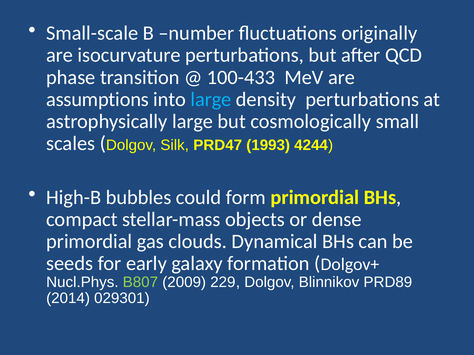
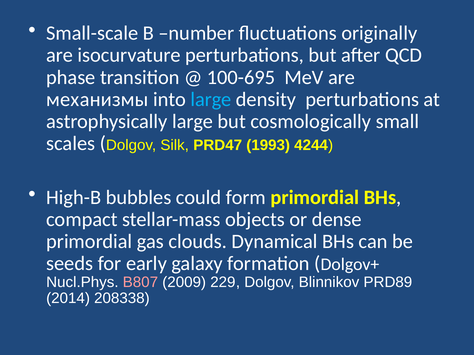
100-433: 100-433 -> 100-695
assumptions: assumptions -> механизмы
B807 colour: light green -> pink
029301: 029301 -> 208338
